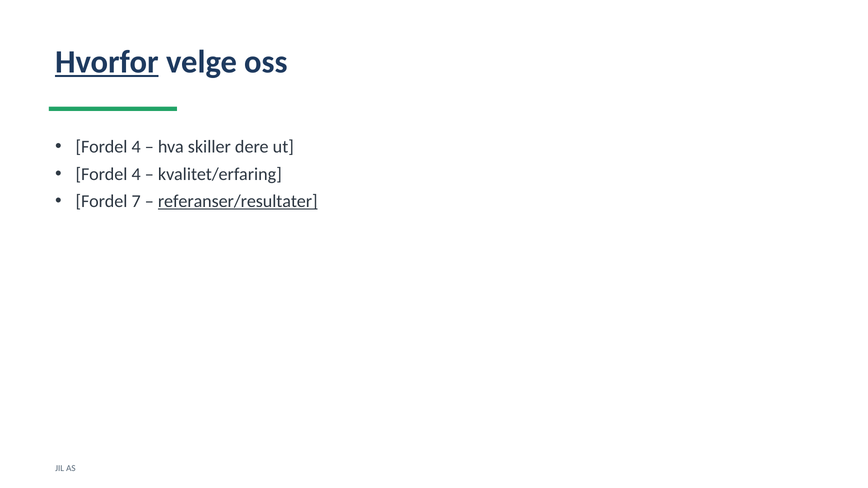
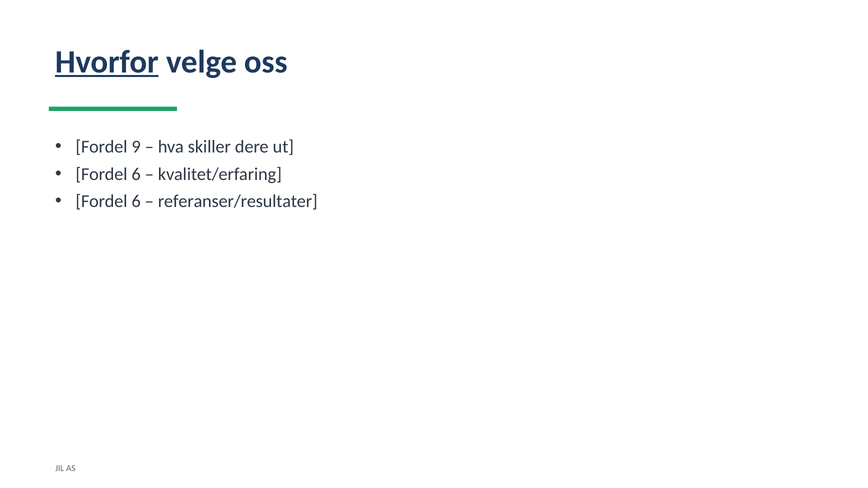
4 at (136, 147): 4 -> 9
4 at (136, 174): 4 -> 6
7 at (136, 201): 7 -> 6
referanser/resultater underline: present -> none
